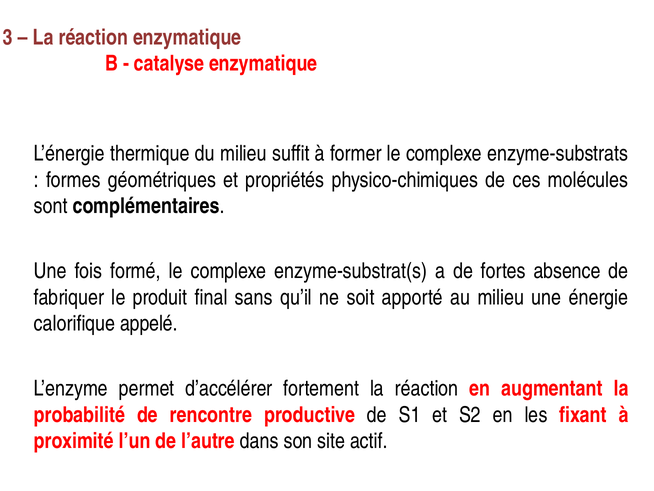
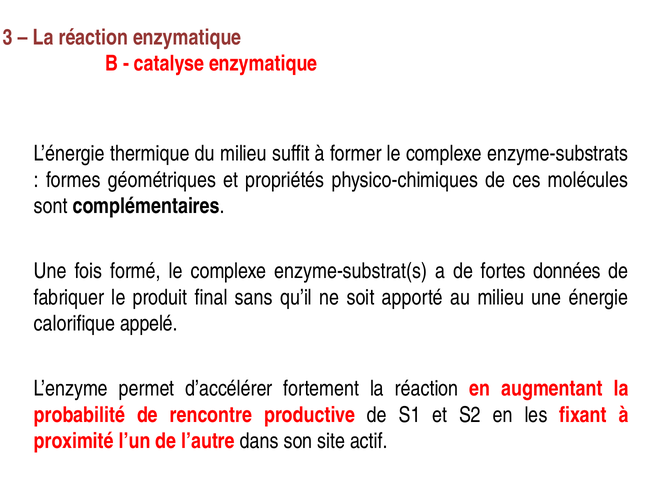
absence: absence -> données
